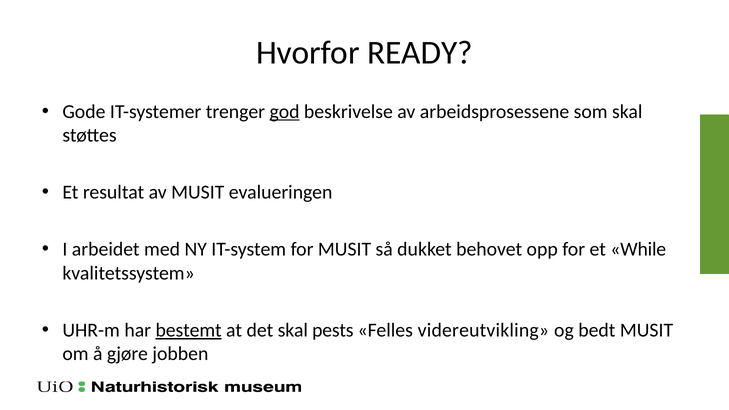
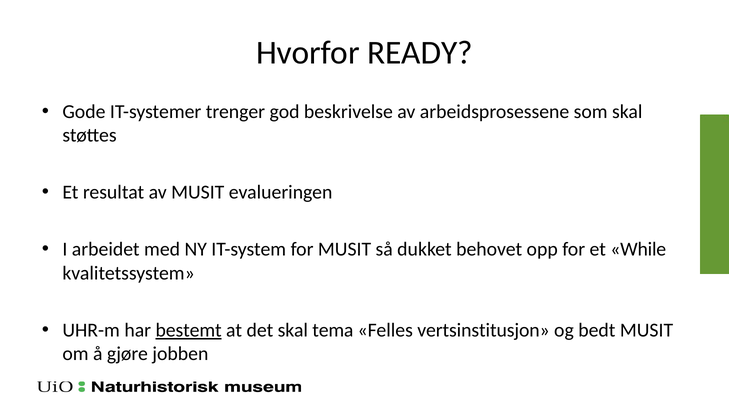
god underline: present -> none
pests: pests -> tema
videreutvikling: videreutvikling -> vertsinstitusjon
